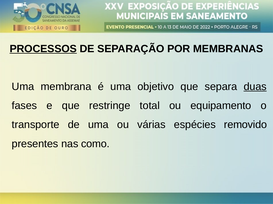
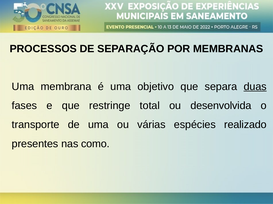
PROCESSOS underline: present -> none
equipamento: equipamento -> desenvolvida
removido: removido -> realizado
